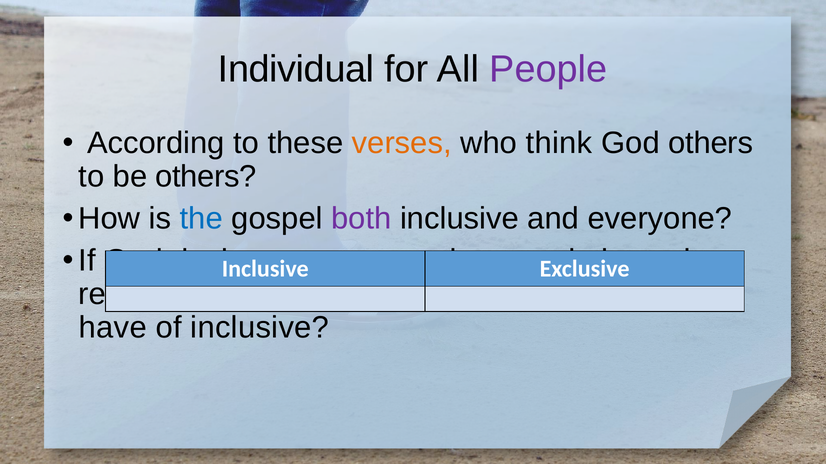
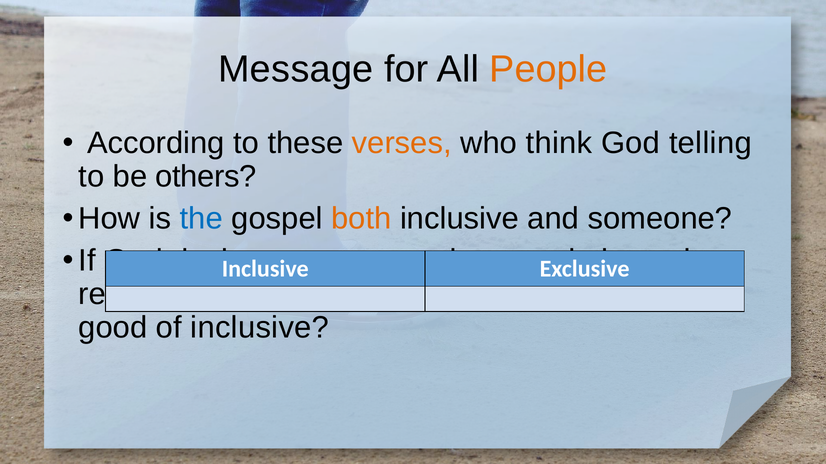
Individual at (296, 69): Individual -> Message
People colour: purple -> orange
God others: others -> telling
both colour: purple -> orange
and everyone: everyone -> someone
have: have -> good
